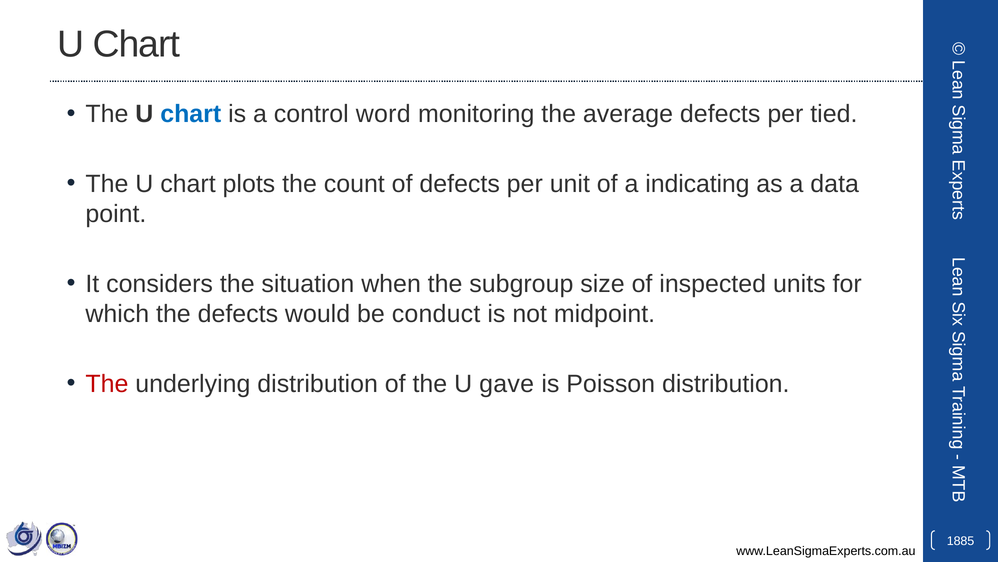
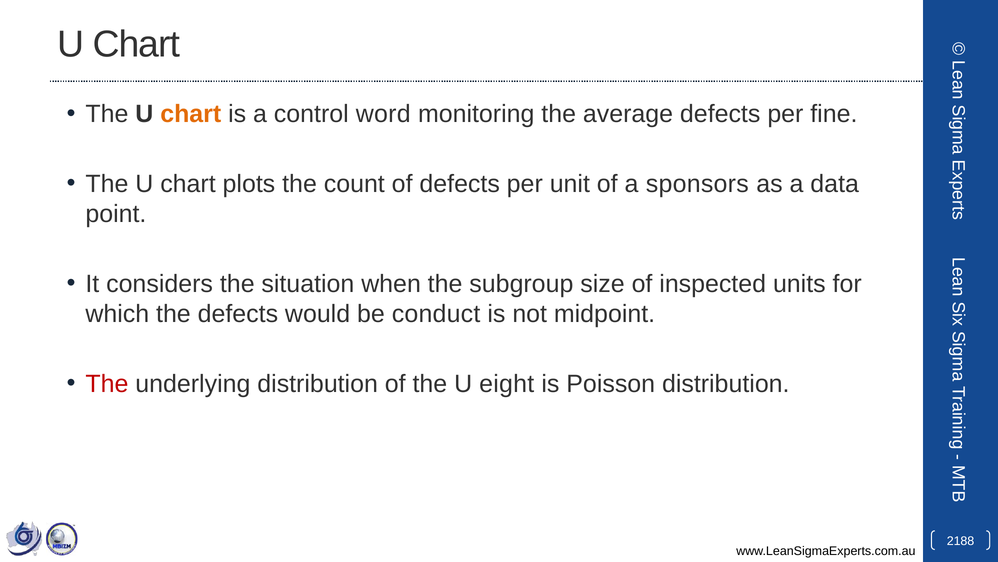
chart at (191, 114) colour: blue -> orange
tied: tied -> fine
indicating: indicating -> sponsors
gave: gave -> eight
1885: 1885 -> 2188
